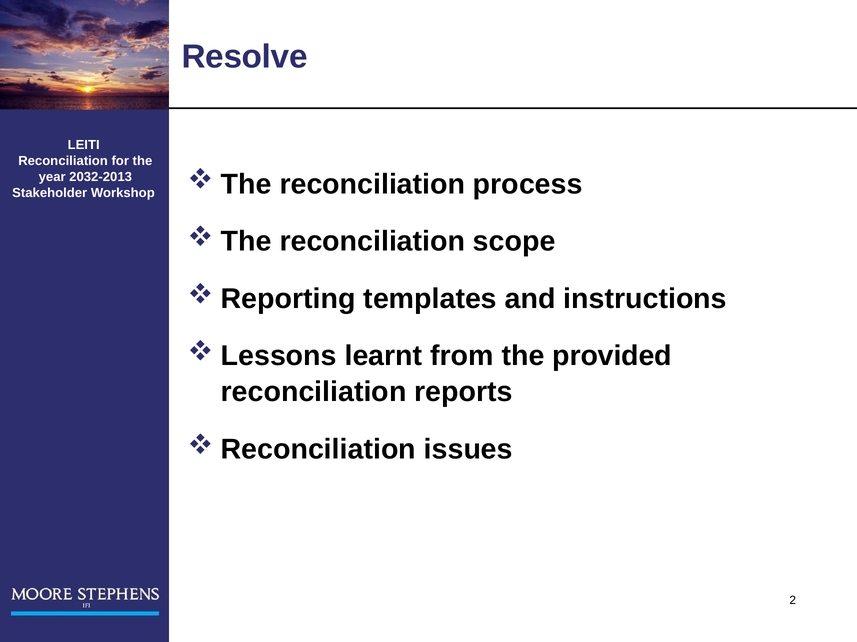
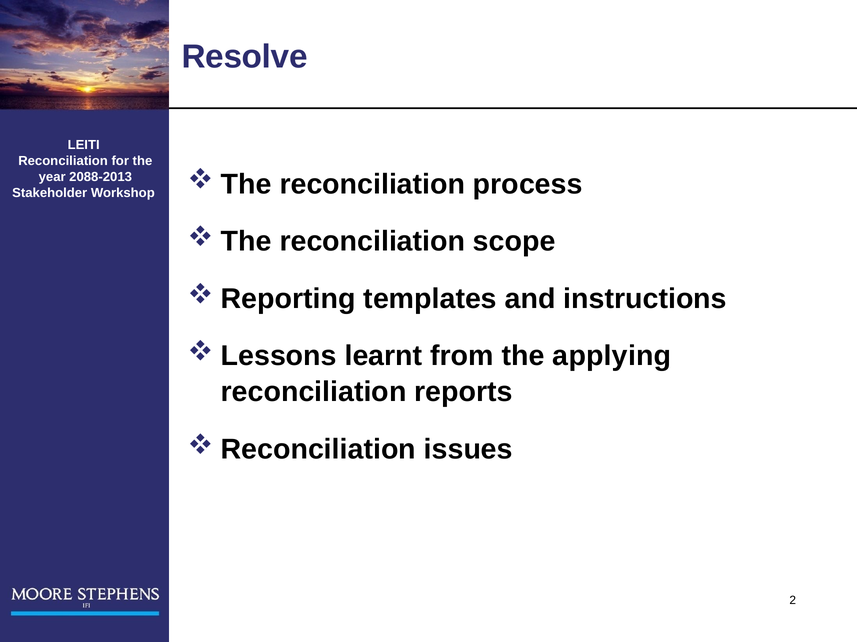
2032-2013: 2032-2013 -> 2088-2013
provided: provided -> applying
